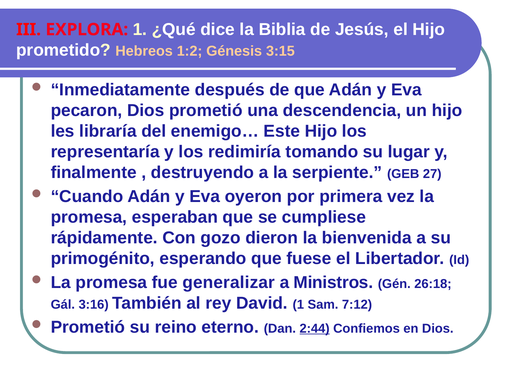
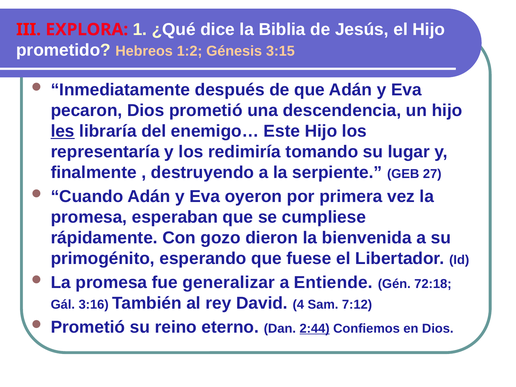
les underline: none -> present
Ministros: Ministros -> Entiende
26:18: 26:18 -> 72:18
David 1: 1 -> 4
